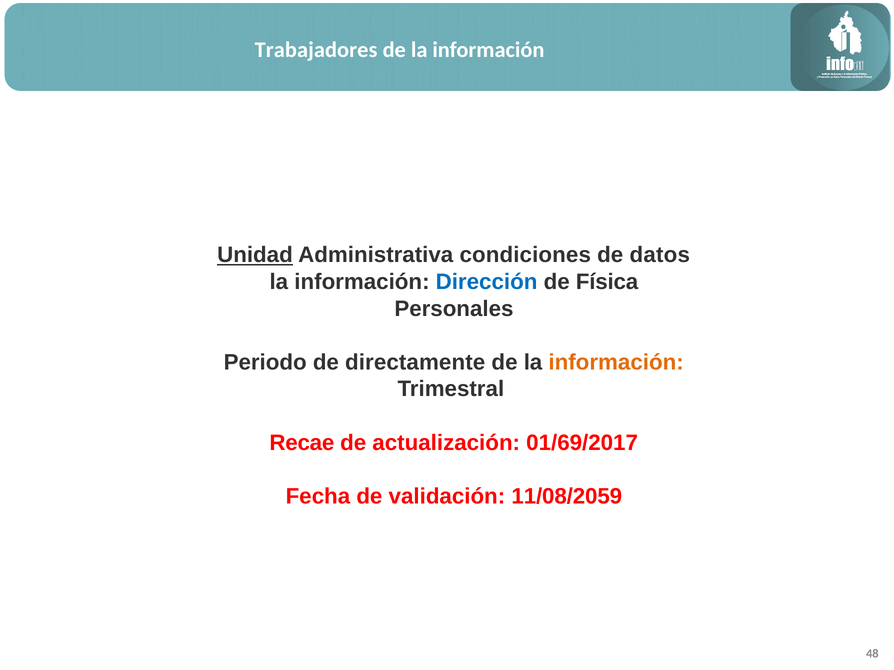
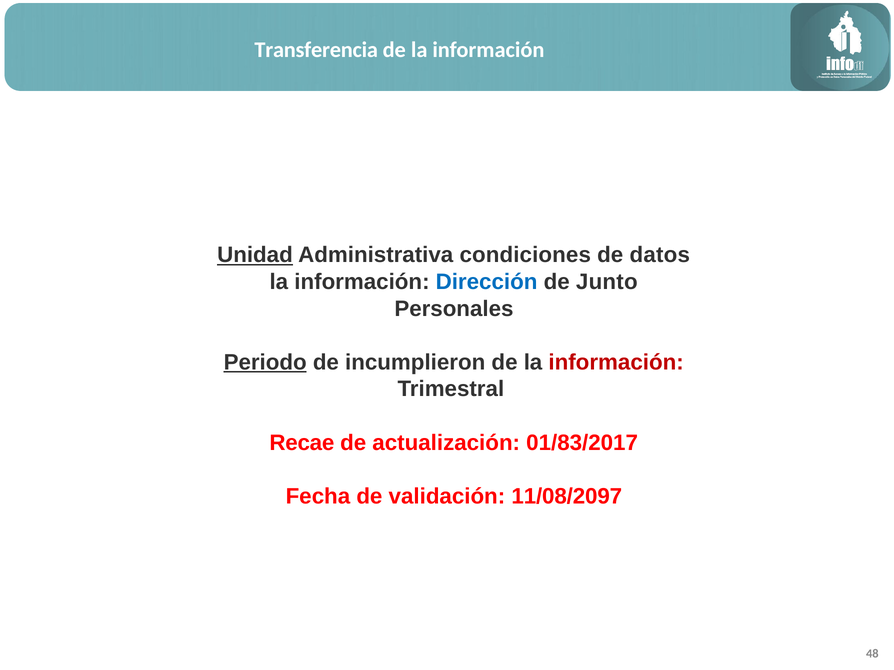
Trabajadores: Trabajadores -> Transferencia
Física: Física -> Junto
Periodo underline: none -> present
directamente: directamente -> incumplieron
información at (616, 363) colour: orange -> red
01/69/2017: 01/69/2017 -> 01/83/2017
11/08/2059: 11/08/2059 -> 11/08/2097
